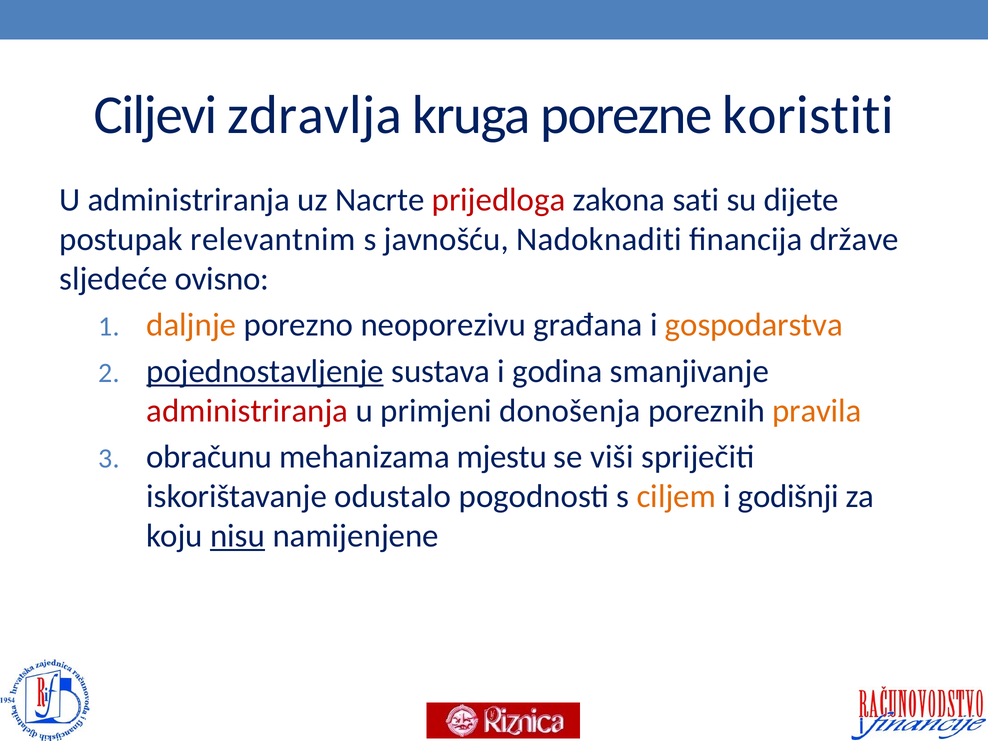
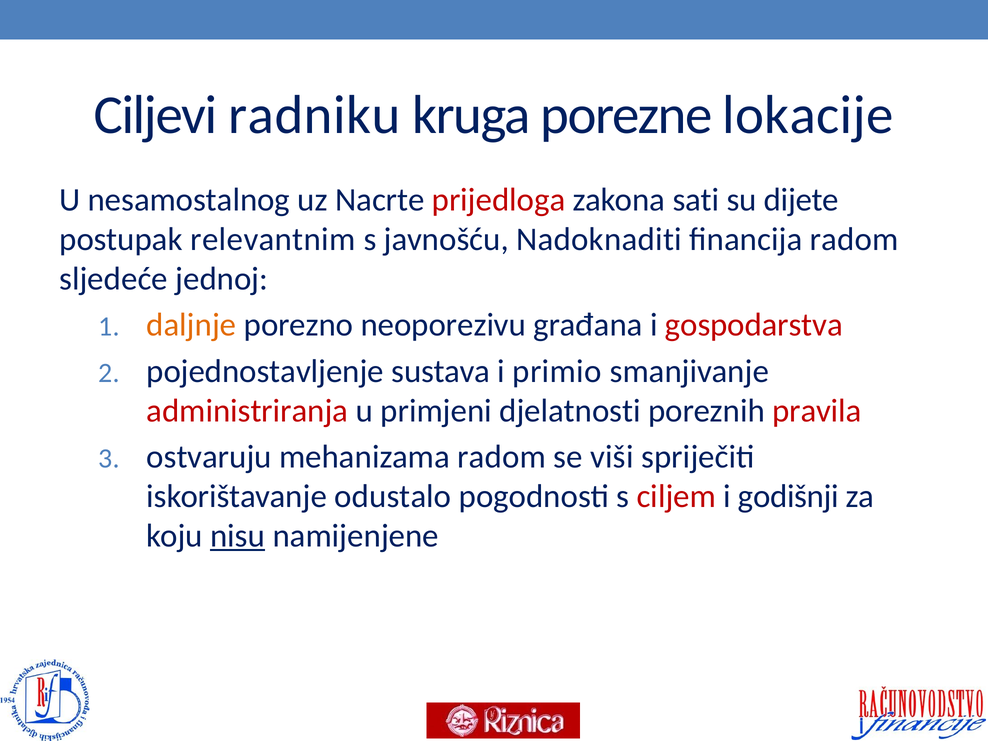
zdravlja: zdravlja -> radniku
koristiti: koristiti -> lokacije
U administriranja: administriranja -> nesamostalnog
financija države: države -> radom
ovisno: ovisno -> jednoj
gospodarstva colour: orange -> red
pojednostavljenje underline: present -> none
godina: godina -> primio
donošenja: donošenja -> djelatnosti
pravila colour: orange -> red
obračunu: obračunu -> ostvaruju
mehanizama mjestu: mjestu -> radom
ciljem colour: orange -> red
